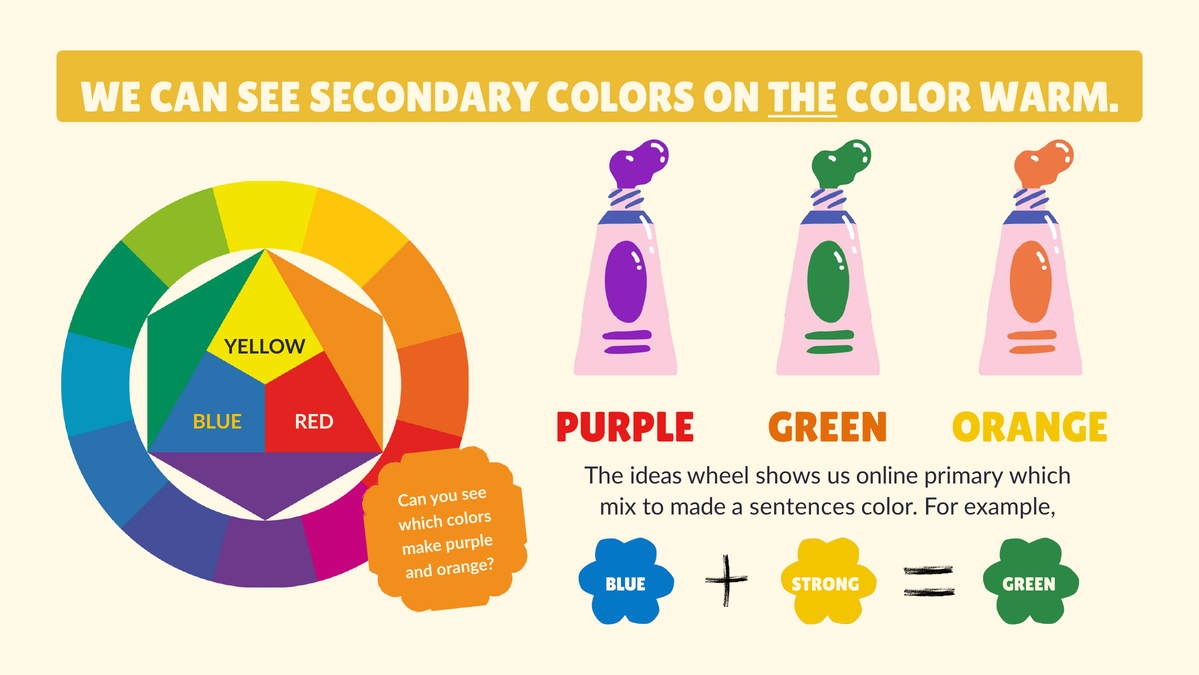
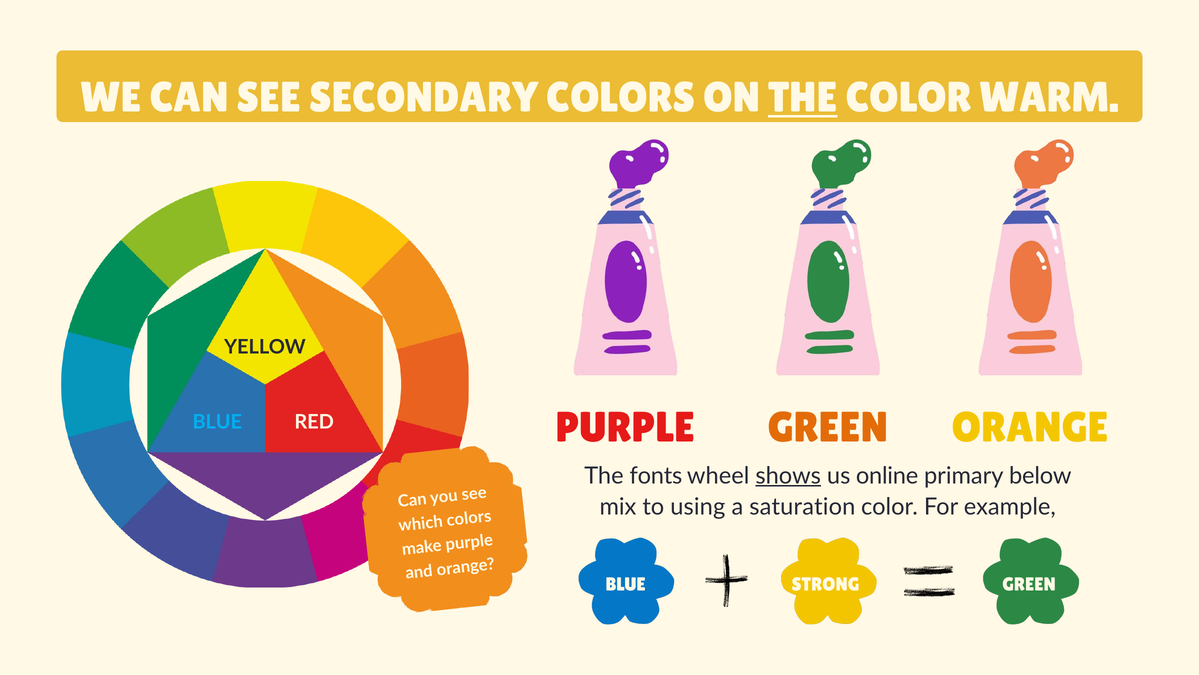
BLUE at (217, 422) colour: yellow -> light blue
ideas: ideas -> fonts
shows underline: none -> present
primary which: which -> below
made: made -> using
sentences: sentences -> saturation
